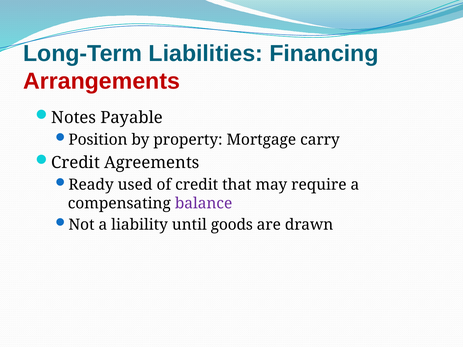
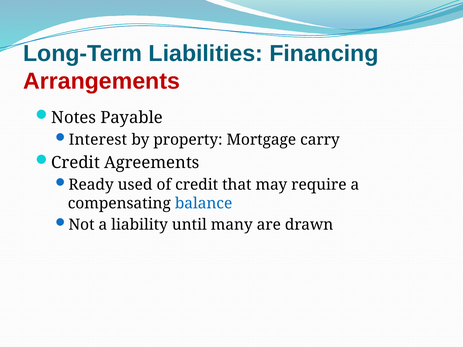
Position: Position -> Interest
balance colour: purple -> blue
goods: goods -> many
